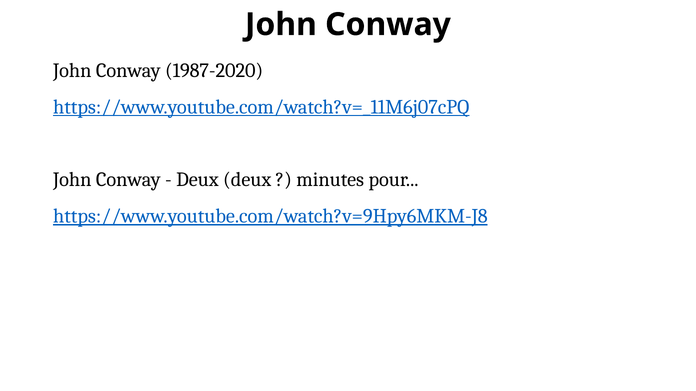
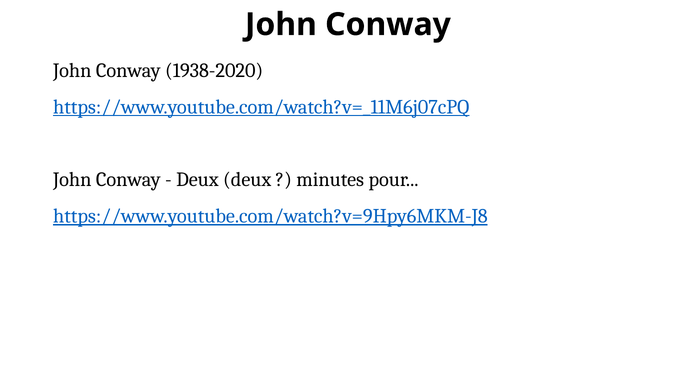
1987-2020: 1987-2020 -> 1938-2020
